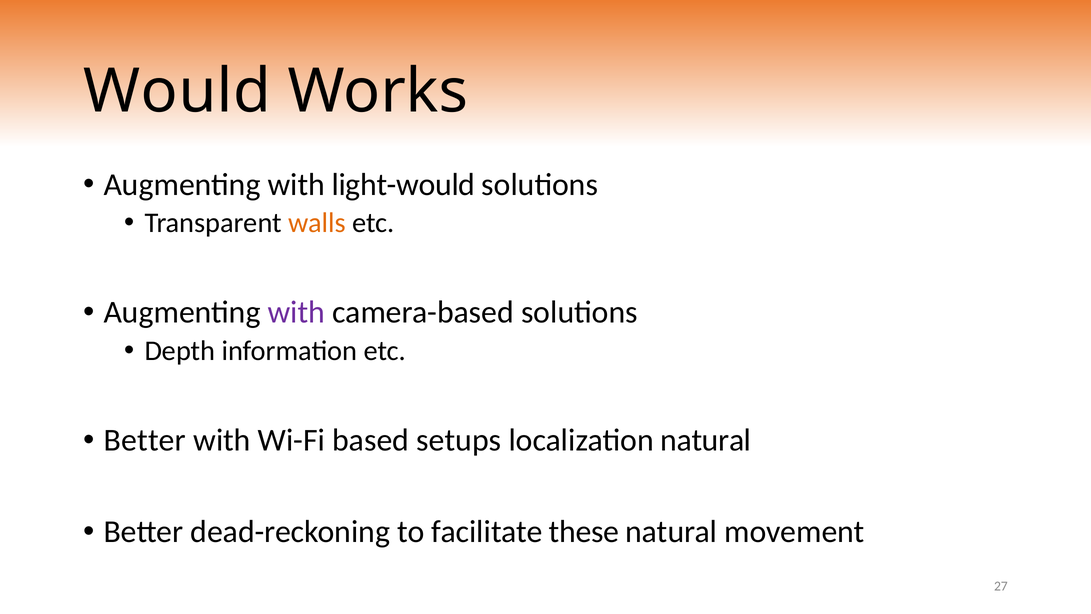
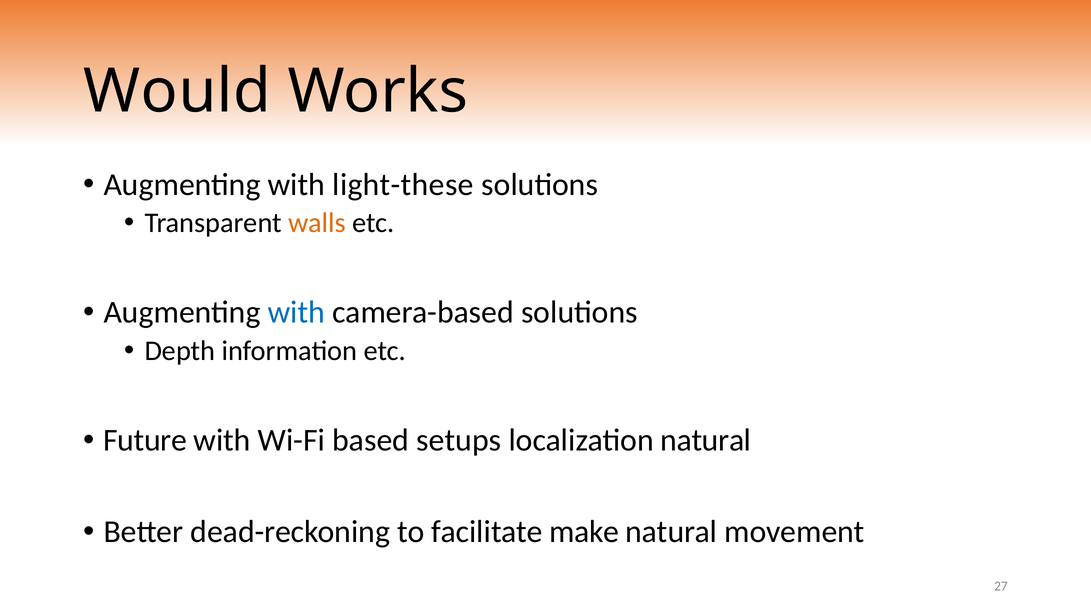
light-would: light-would -> light-these
with at (296, 312) colour: purple -> blue
Better at (145, 440): Better -> Future
these: these -> make
